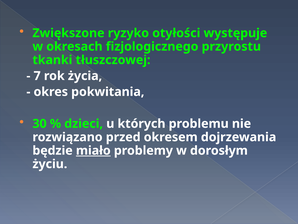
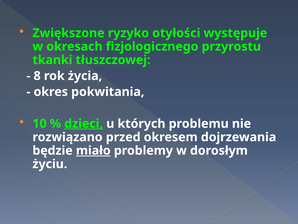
7: 7 -> 8
30: 30 -> 10
dzieci underline: none -> present
